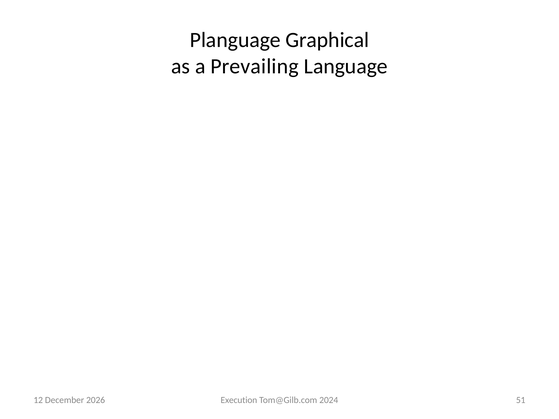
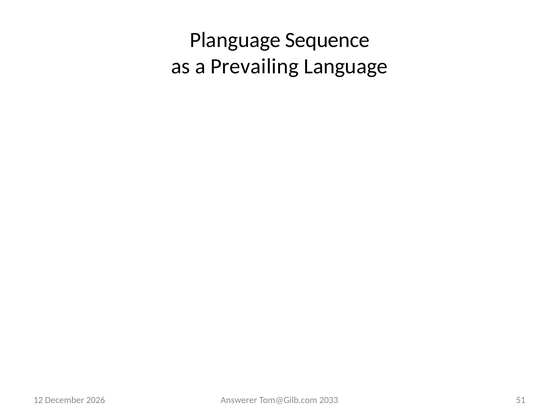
Graphical: Graphical -> Sequence
Execution: Execution -> Answerer
2024: 2024 -> 2033
